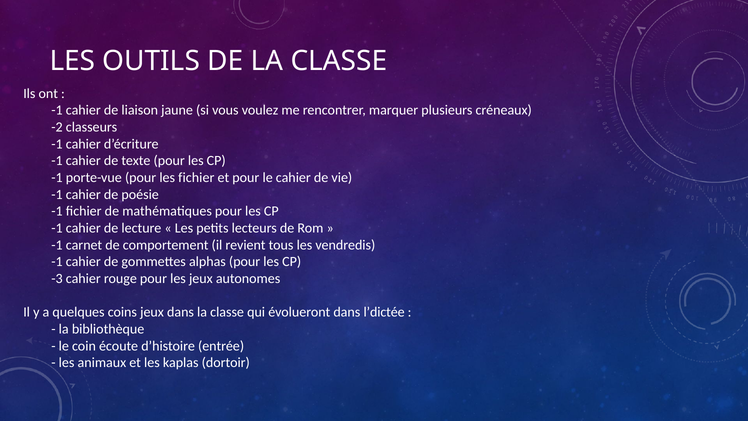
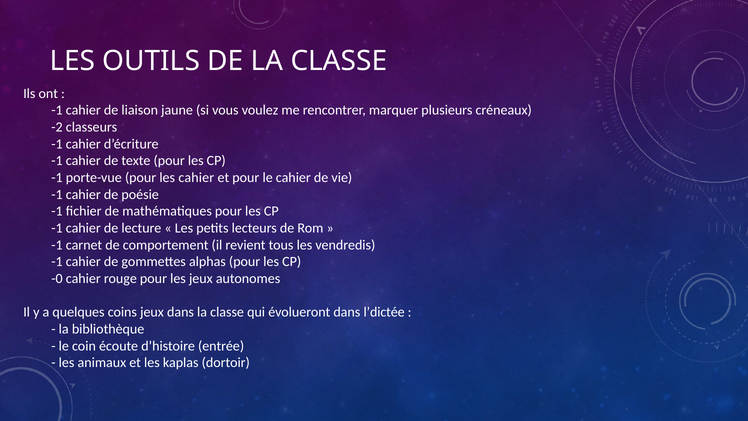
les fichier: fichier -> cahier
-3: -3 -> -0
